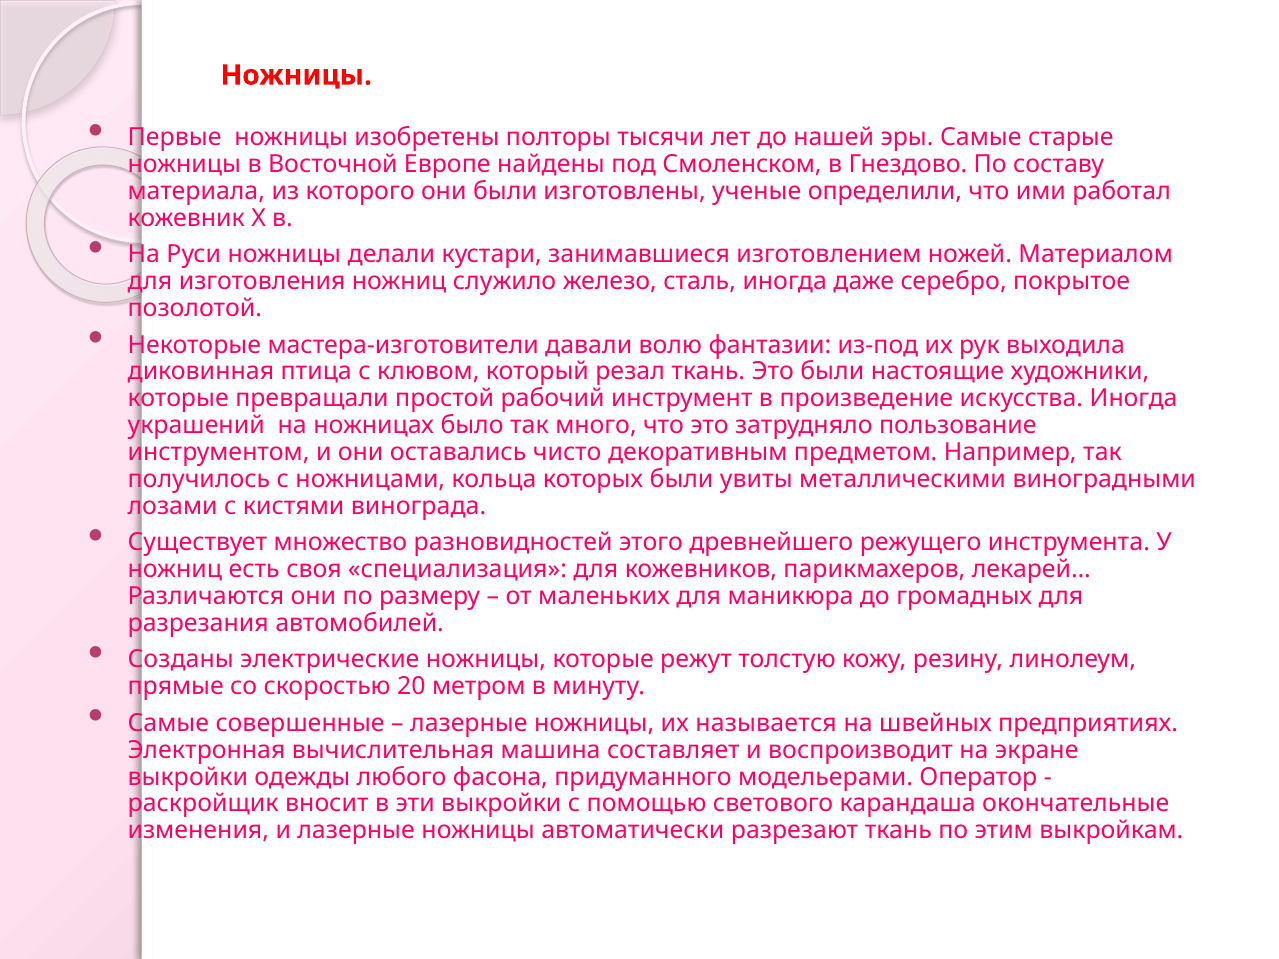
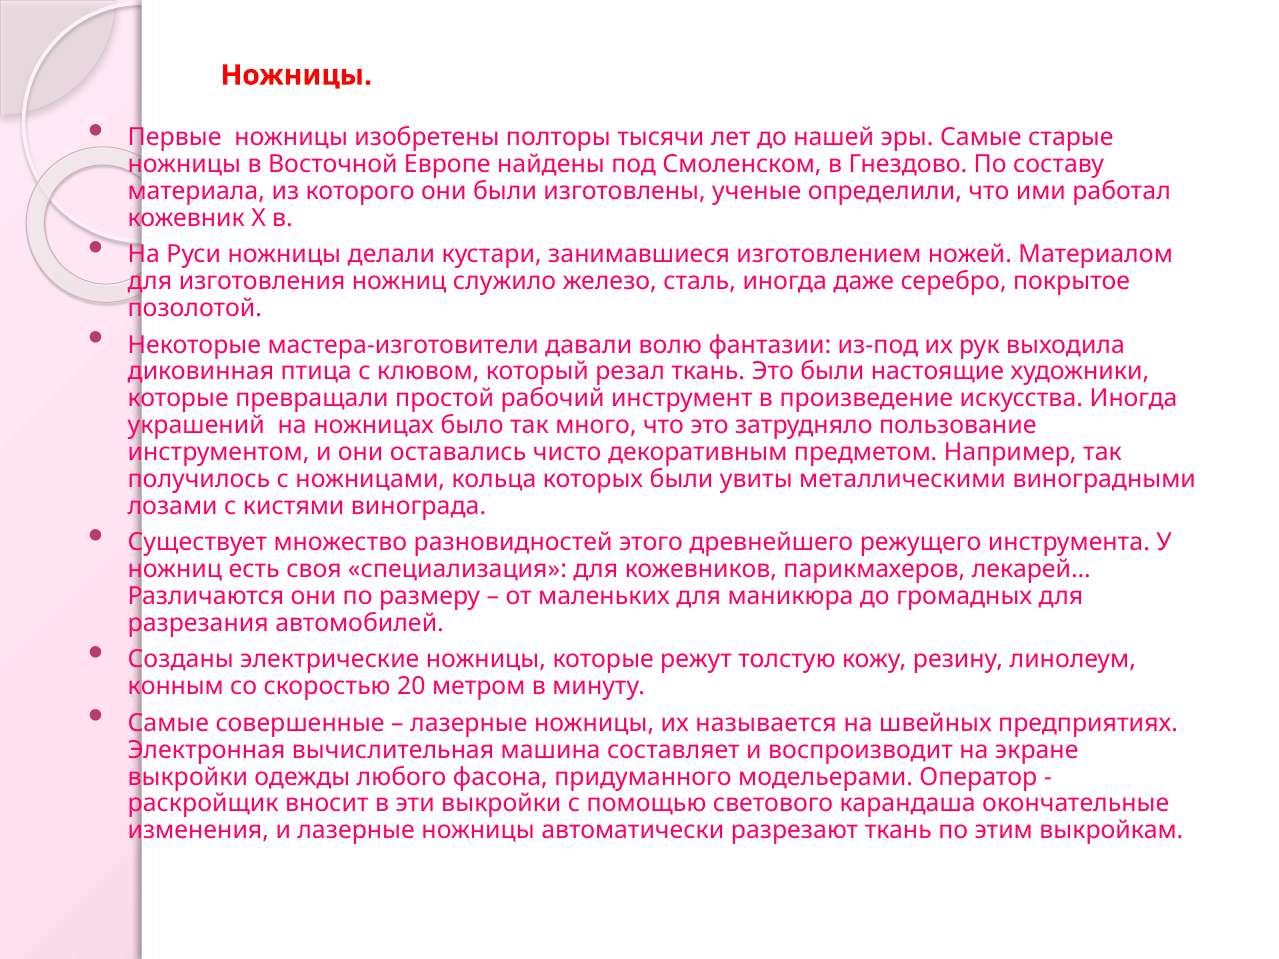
прямые: прямые -> конным
